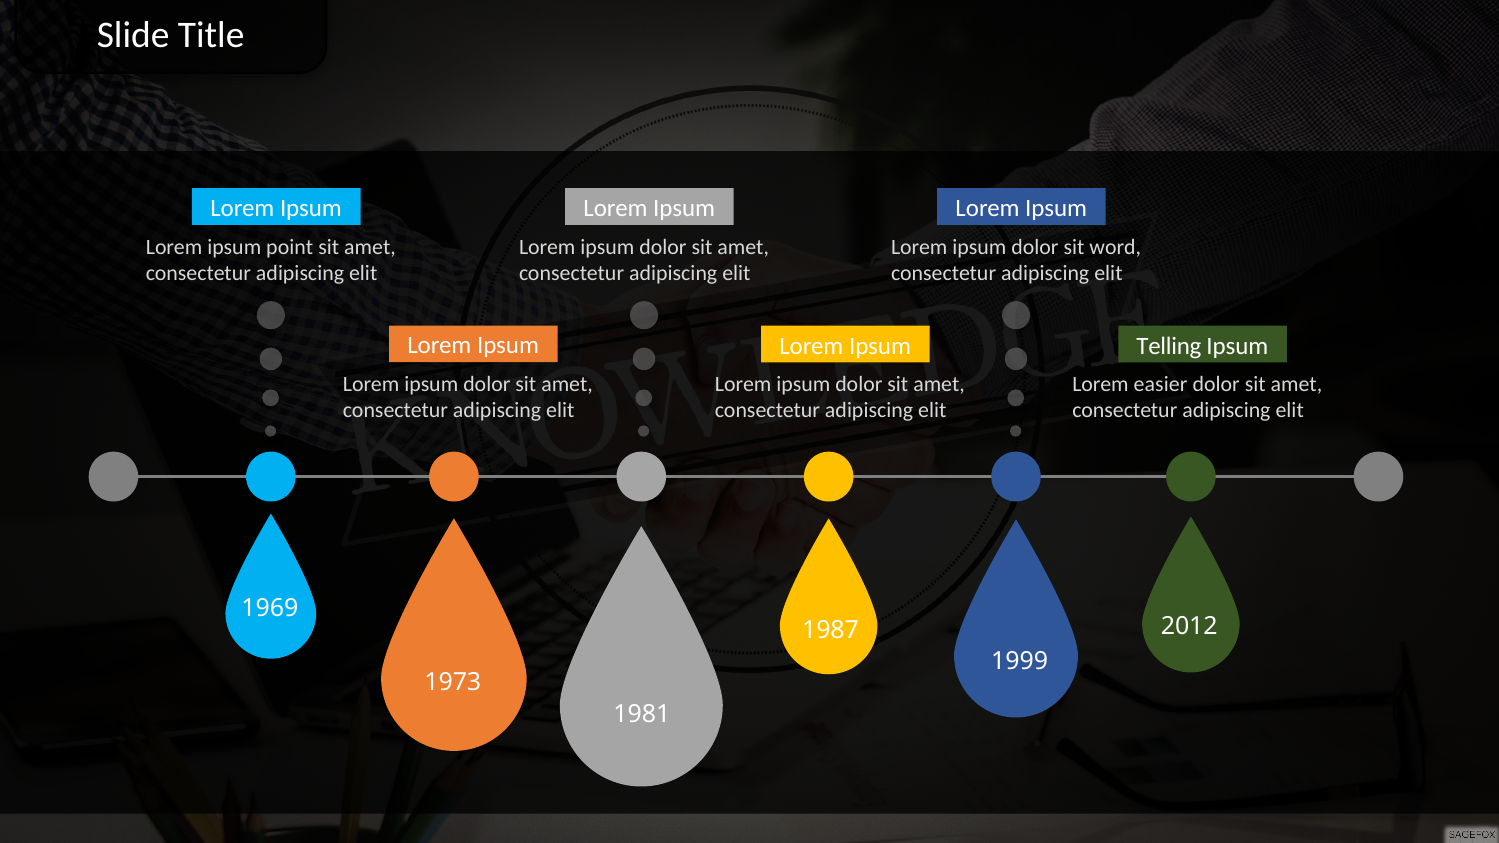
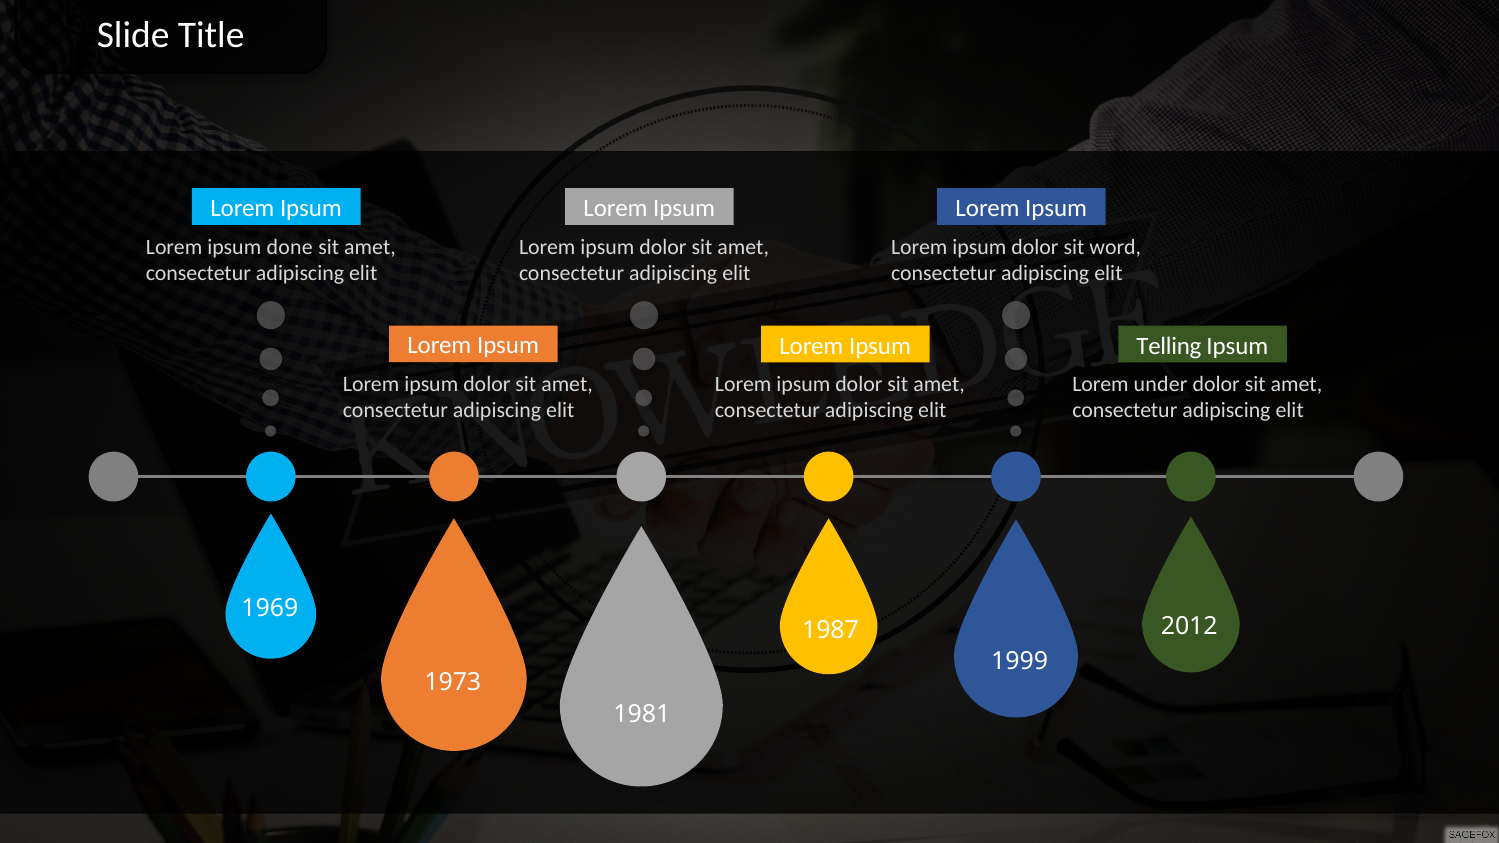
point: point -> done
easier: easier -> under
